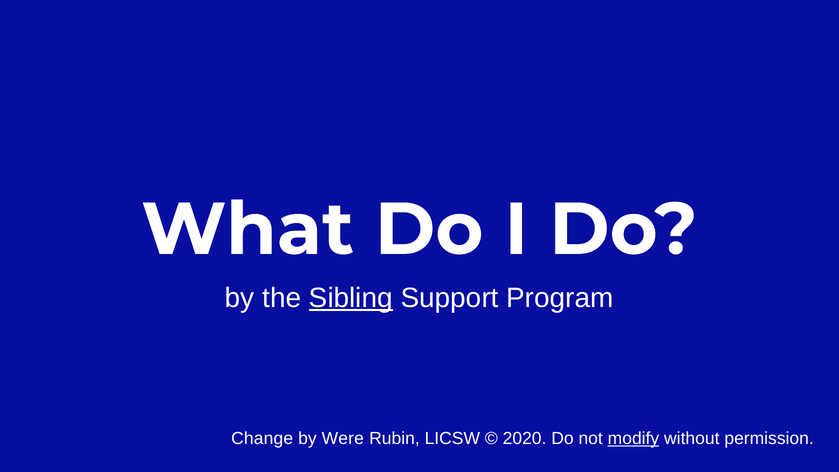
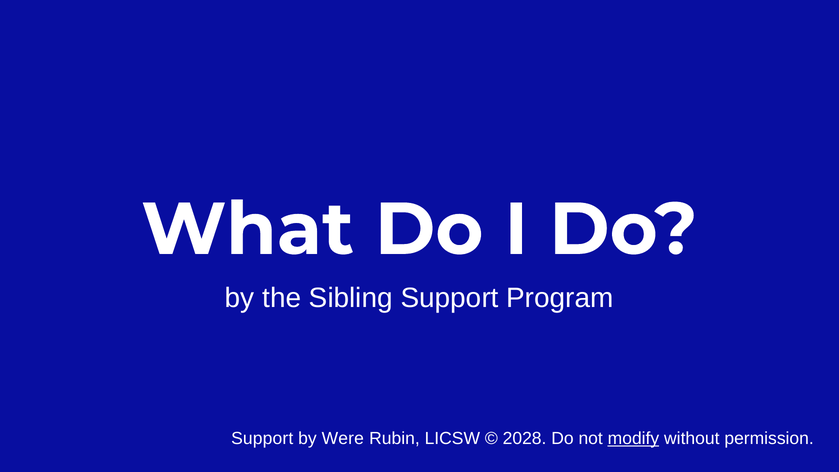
Sibling underline: present -> none
Change at (262, 439): Change -> Support
2020: 2020 -> 2028
